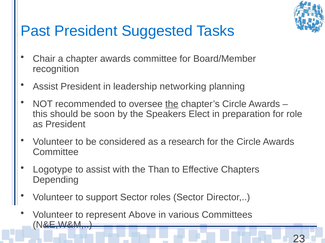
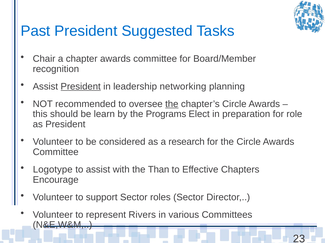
President at (81, 87) underline: none -> present
soon: soon -> learn
Speakers: Speakers -> Programs
Depending: Depending -> Encourage
Above: Above -> Rivers
